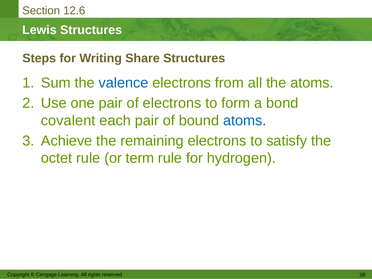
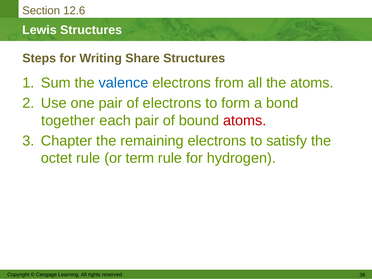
covalent: covalent -> together
atoms at (245, 120) colour: blue -> red
Achieve: Achieve -> Chapter
